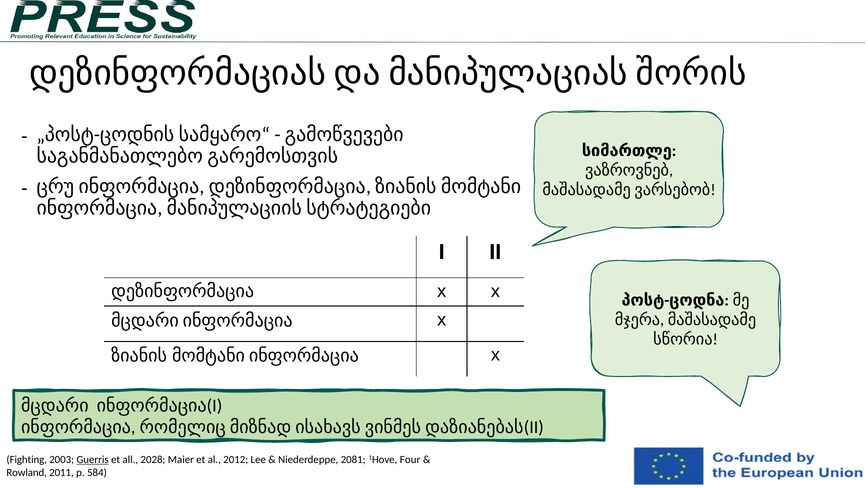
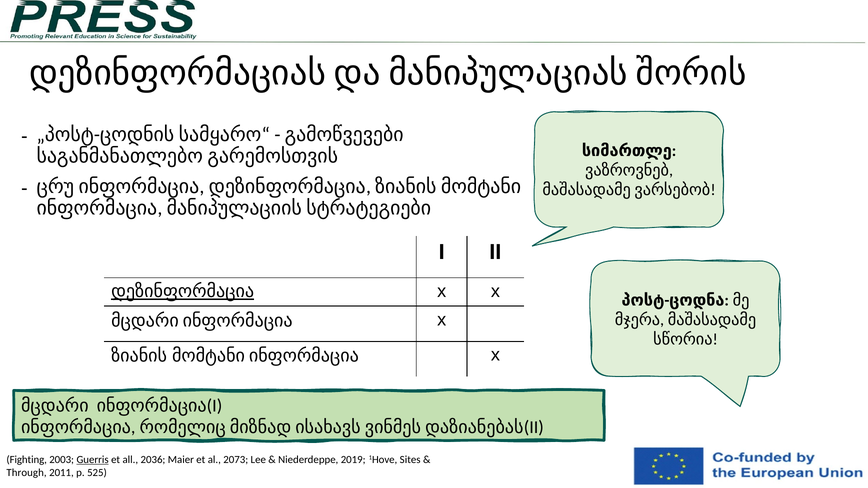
დეზინფორმაცია at (183, 292) underline: none -> present
2028: 2028 -> 2036
2012: 2012 -> 2073
2081: 2081 -> 2019
Four: Four -> Sites
Rowland: Rowland -> Through
584: 584 -> 525
